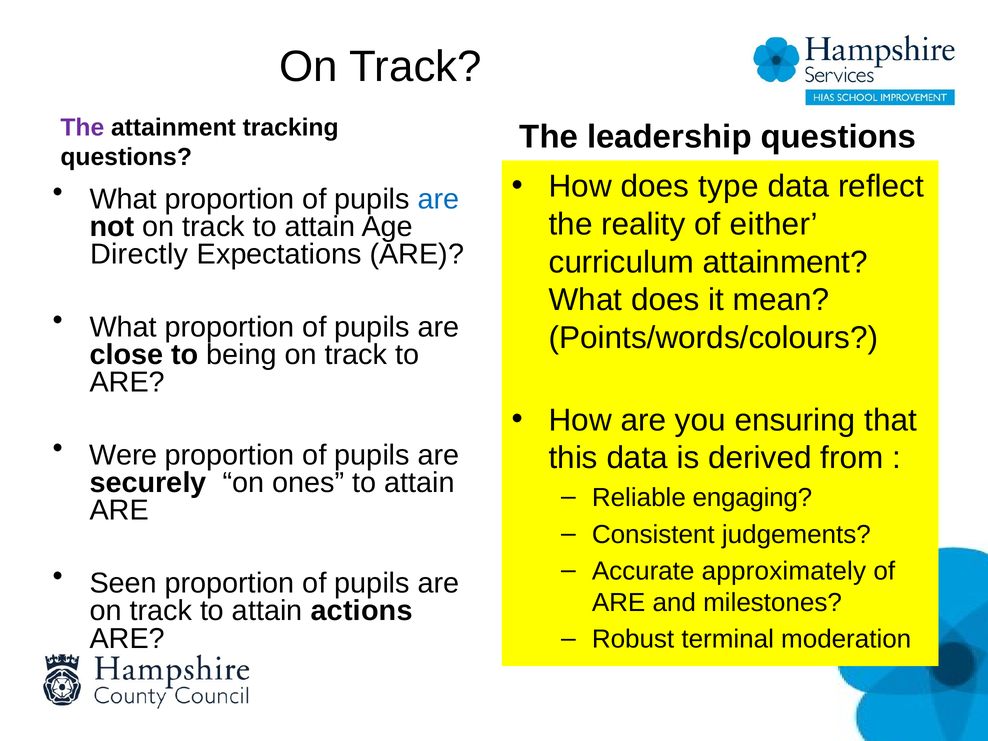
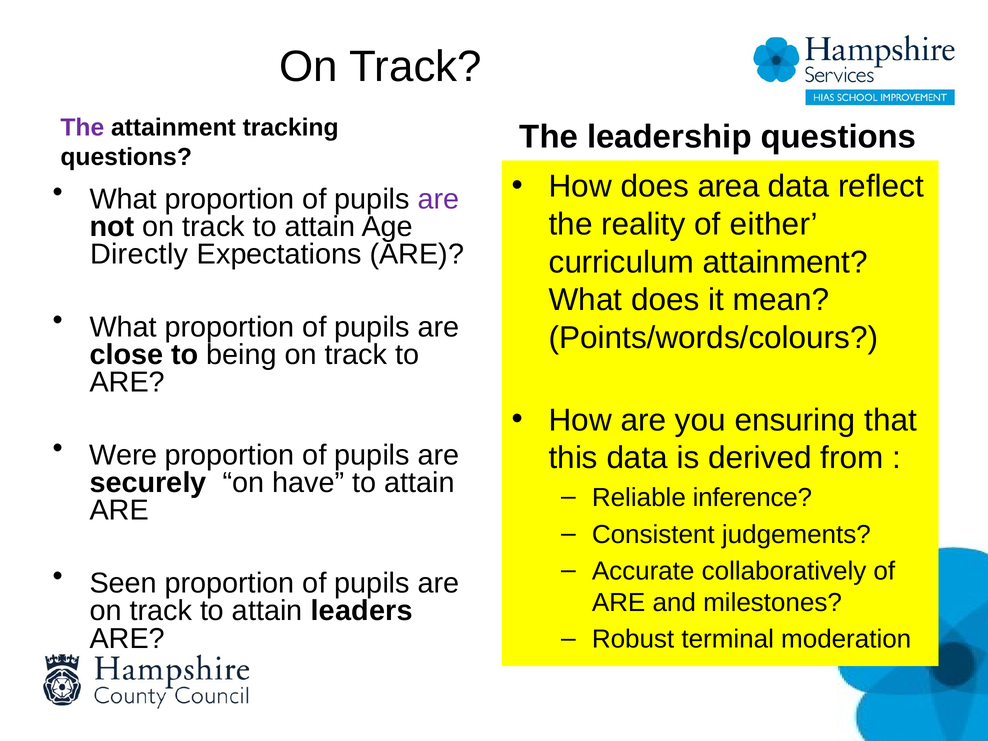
type: type -> area
are at (439, 199) colour: blue -> purple
ones: ones -> have
engaging: engaging -> inference
approximately: approximately -> collaboratively
actions: actions -> leaders
